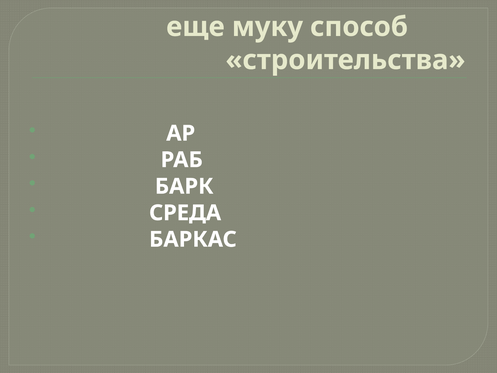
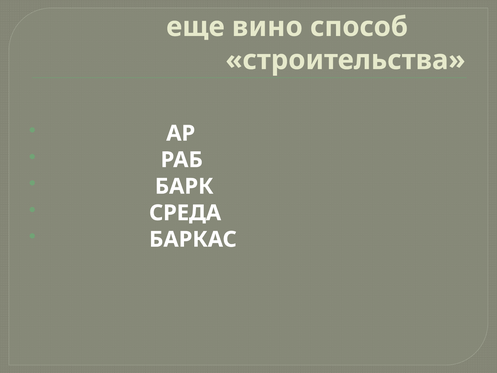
муку: муку -> вино
